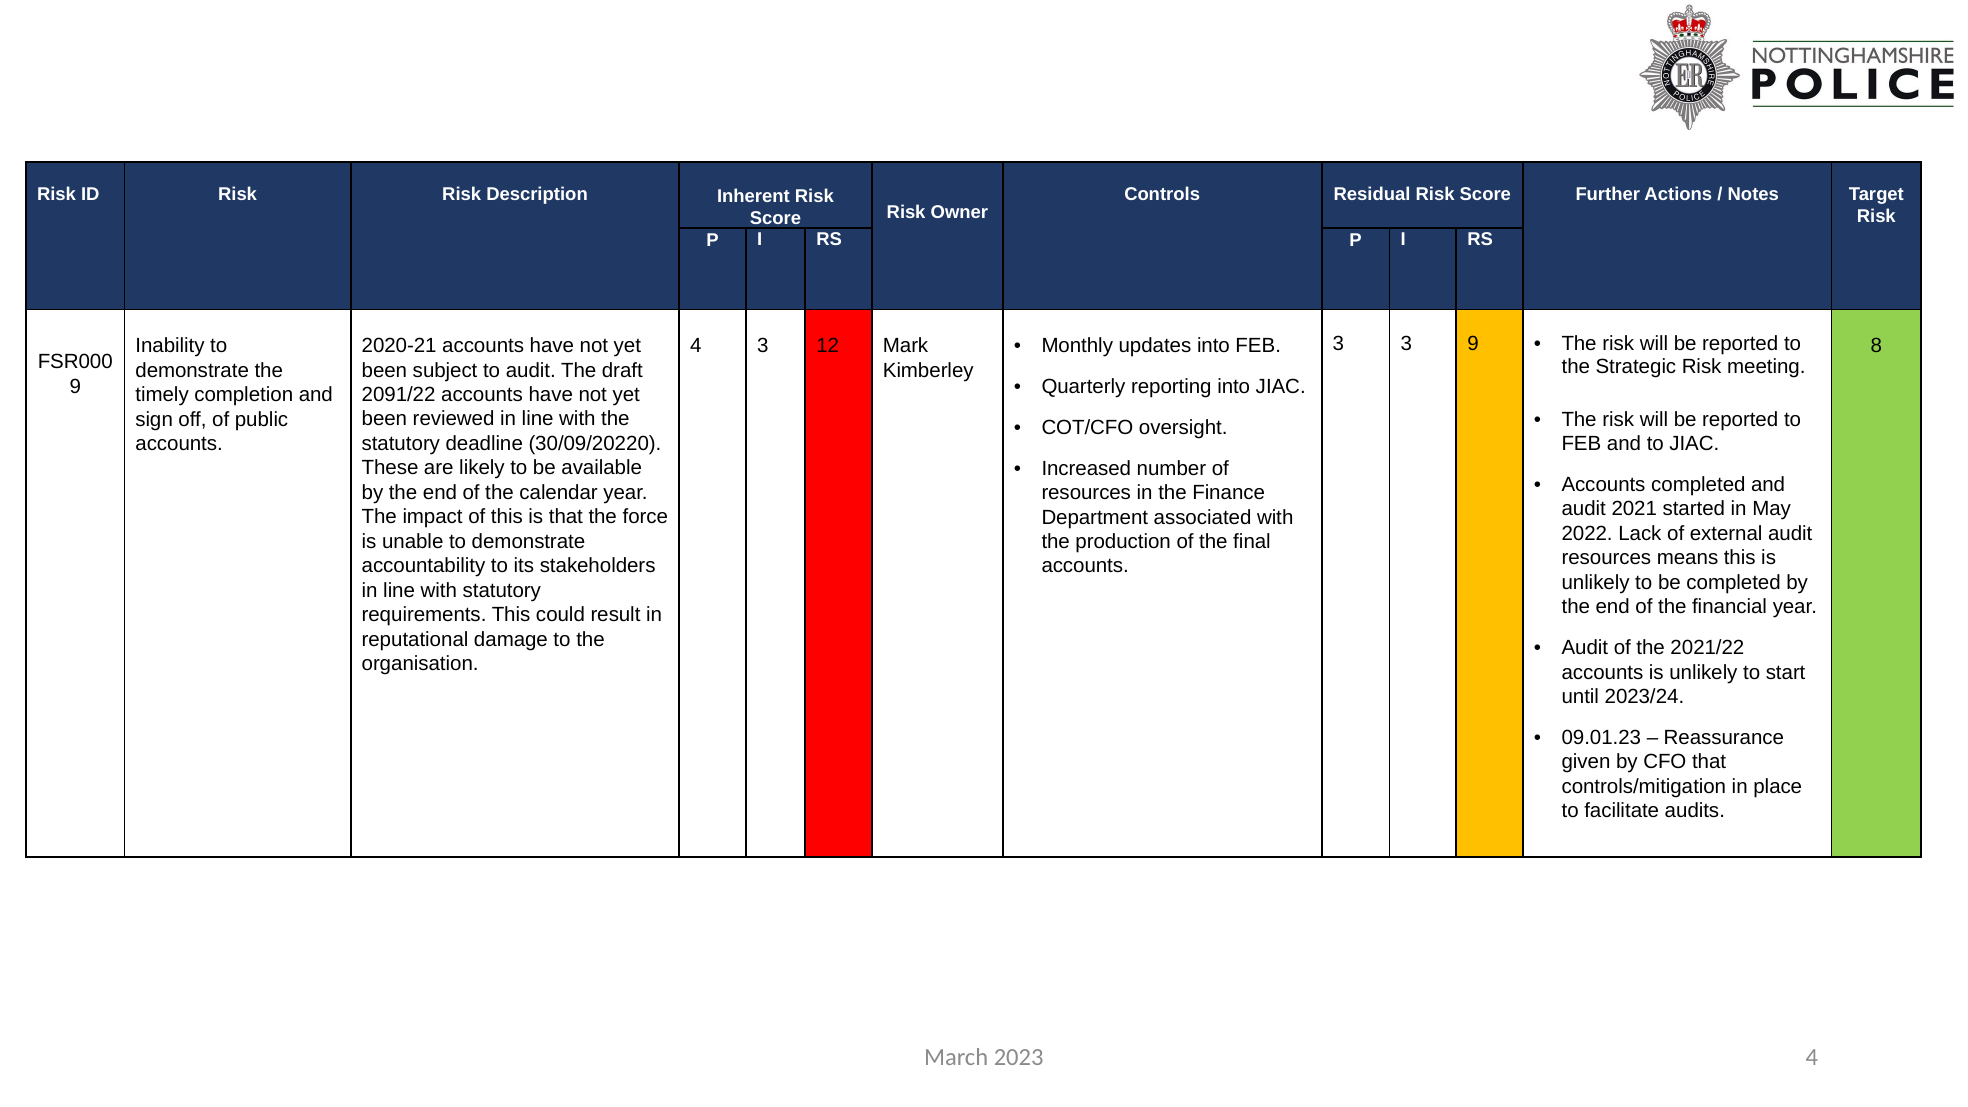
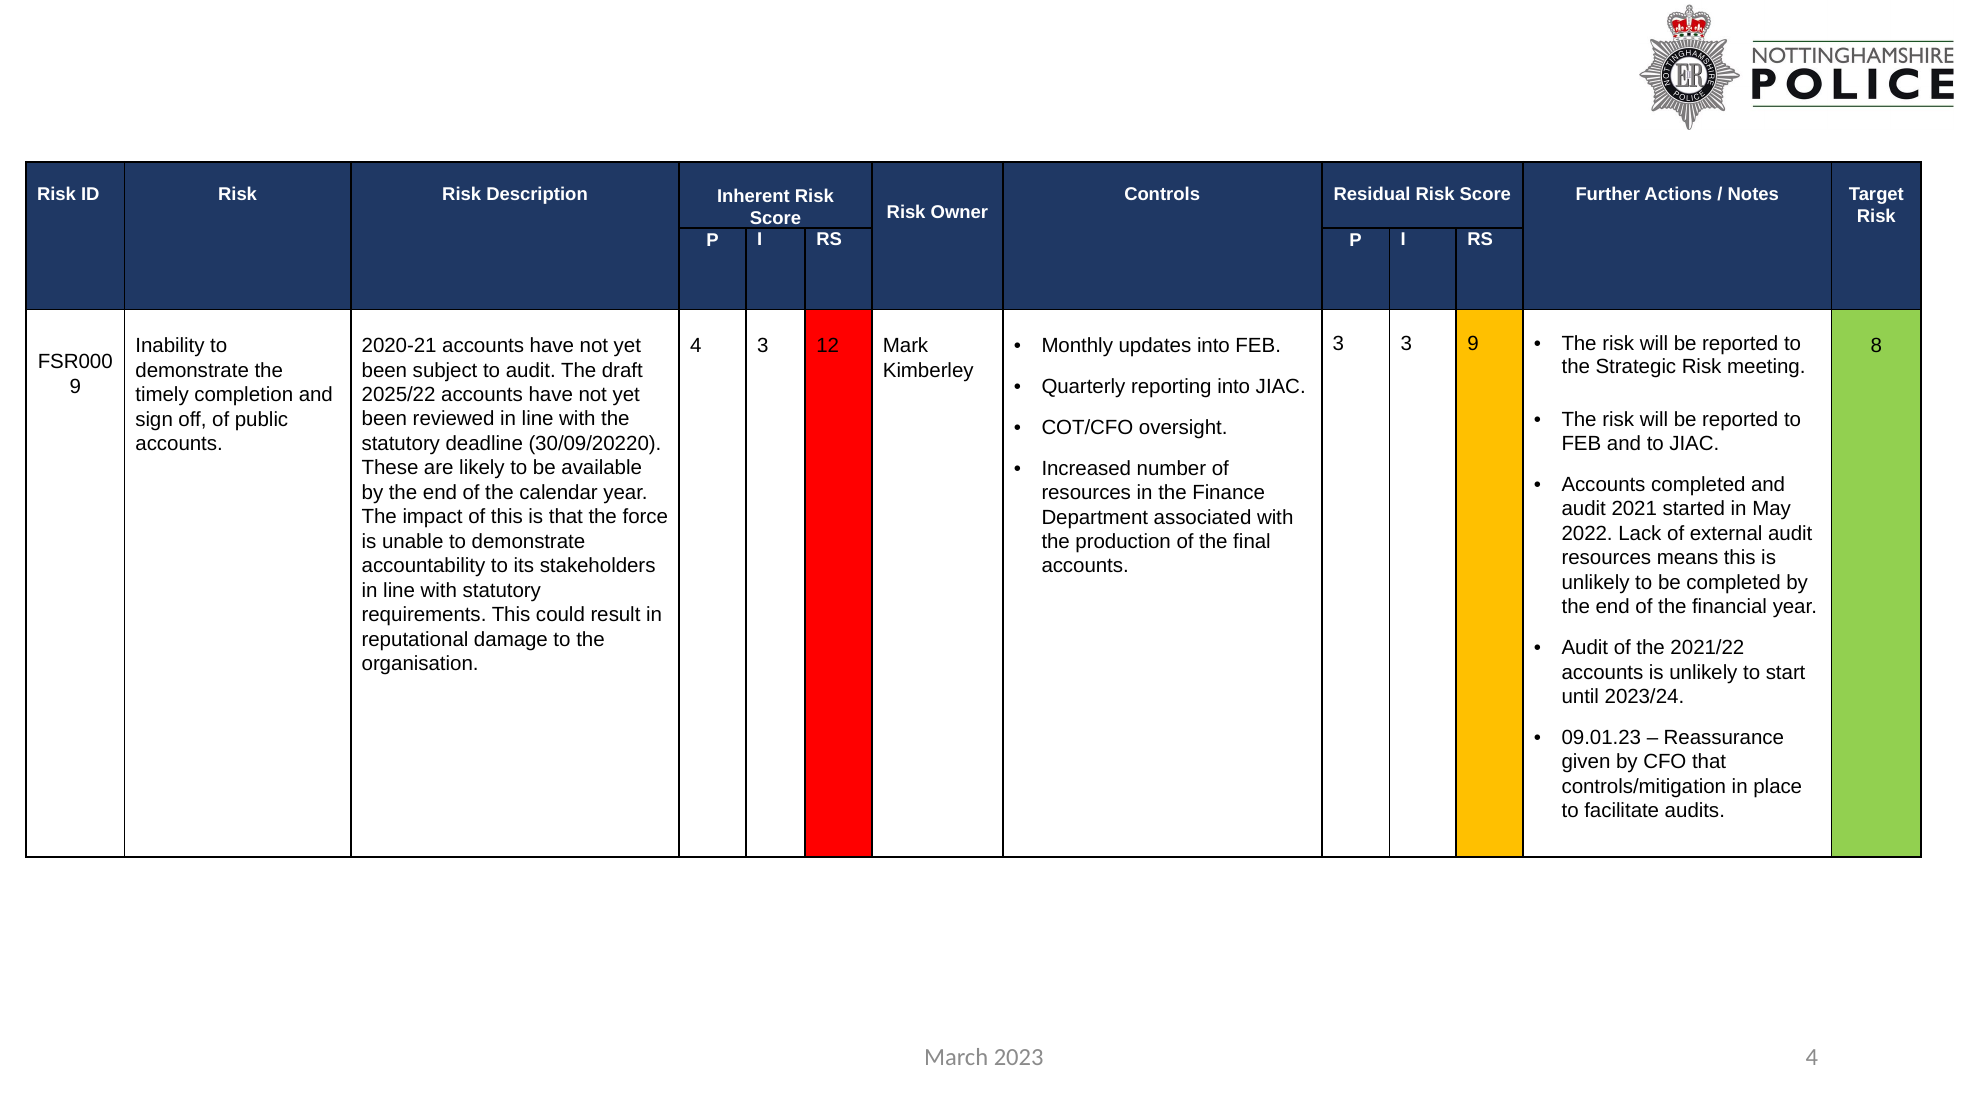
2091/22: 2091/22 -> 2025/22
